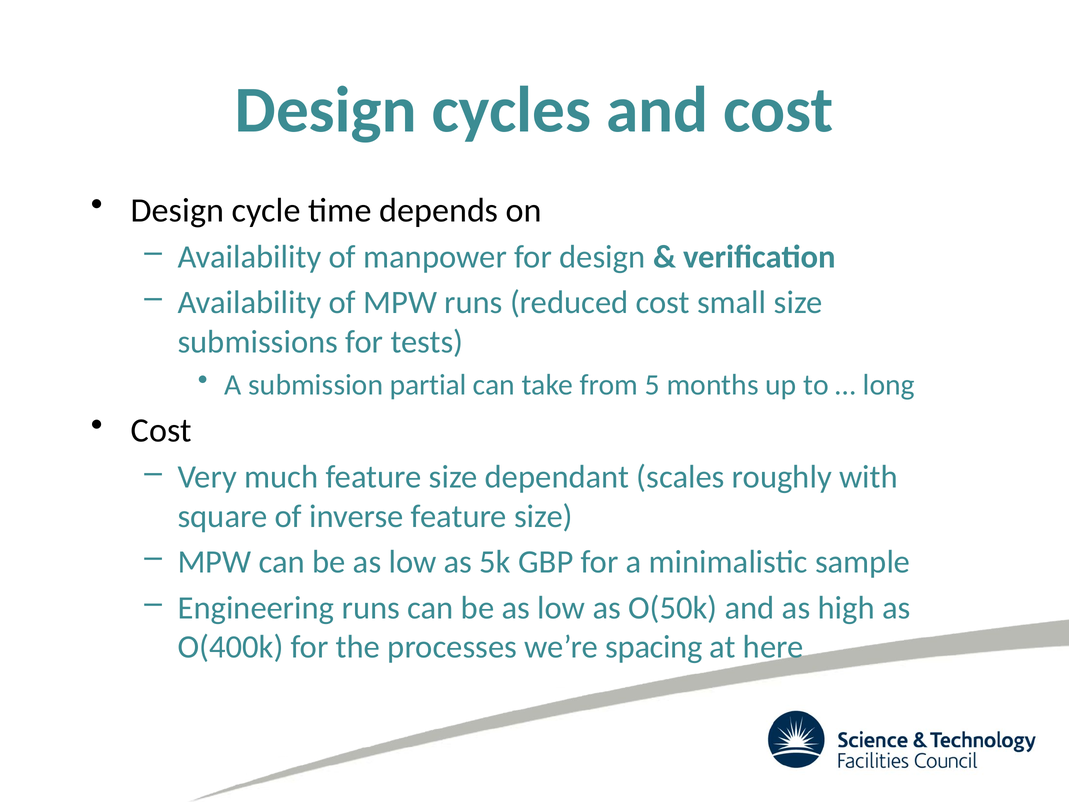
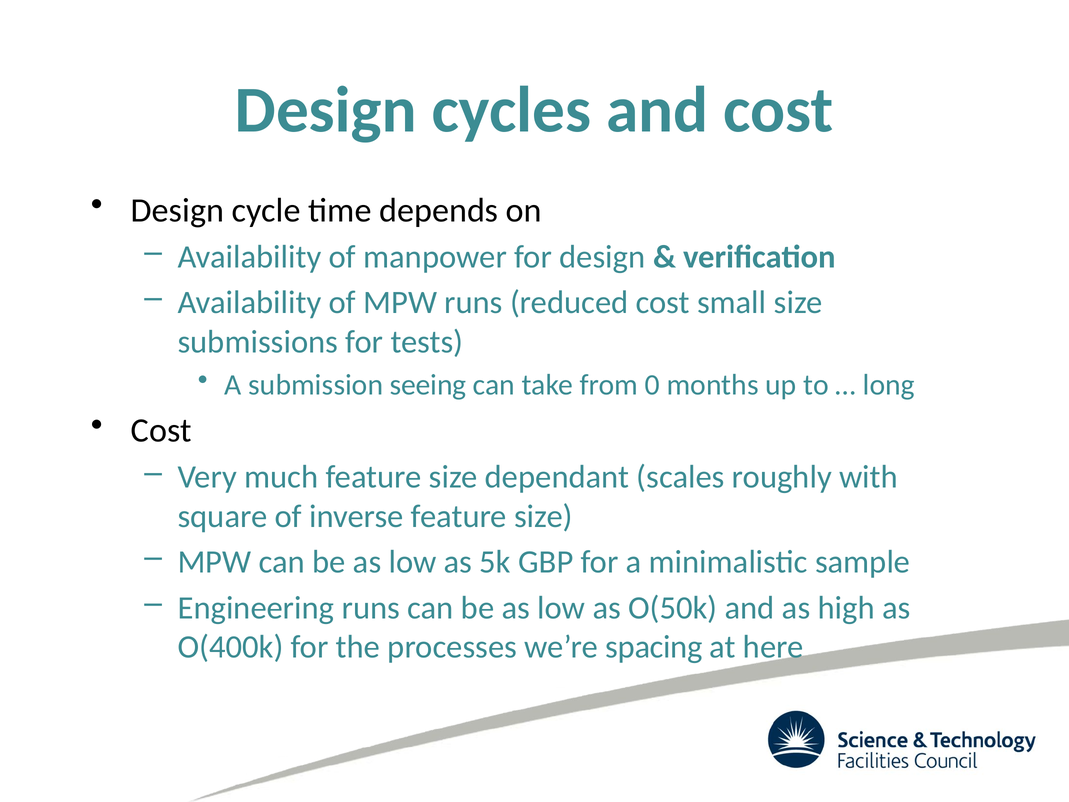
partial: partial -> seeing
5: 5 -> 0
